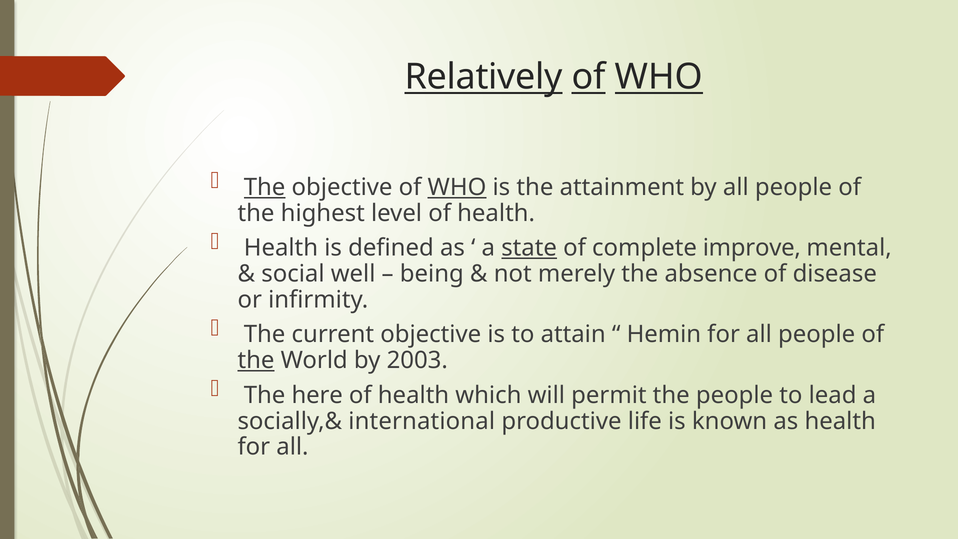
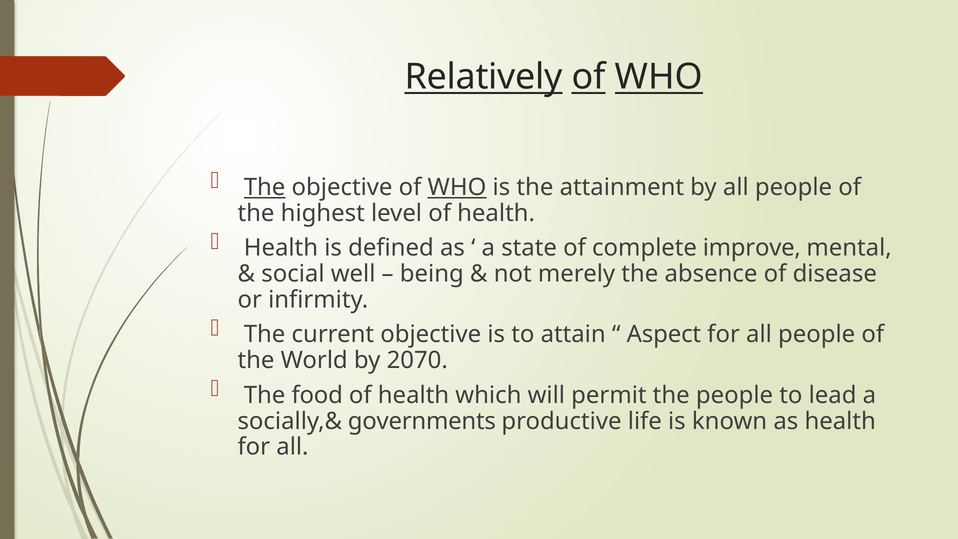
state underline: present -> none
Hemin: Hemin -> Aspect
the at (256, 360) underline: present -> none
2003: 2003 -> 2070
here: here -> food
international: international -> governments
